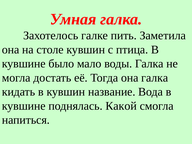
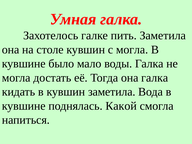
с птица: птица -> могла
кувшин название: название -> заметила
